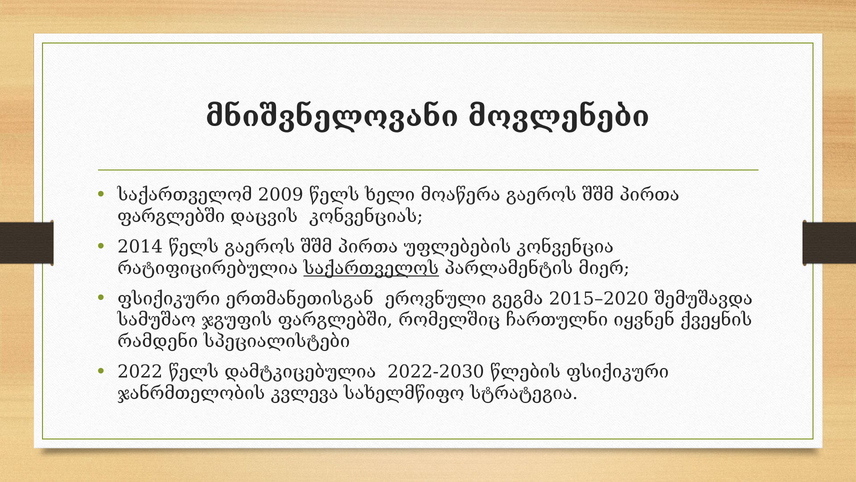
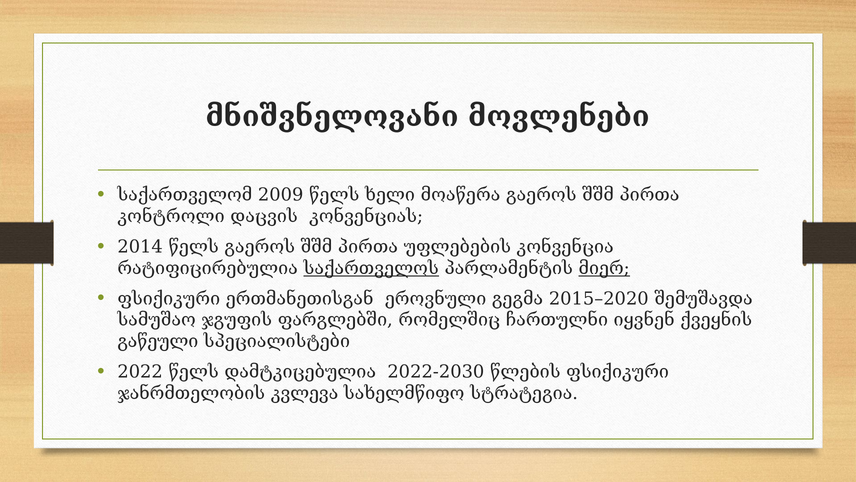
ფარგლებში at (171, 216): ფარგლებში -> კონტროლი
მიერ underline: none -> present
რამდენი: რამდენი -> გაწეული
